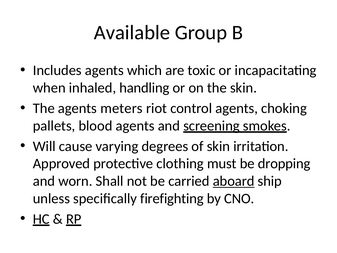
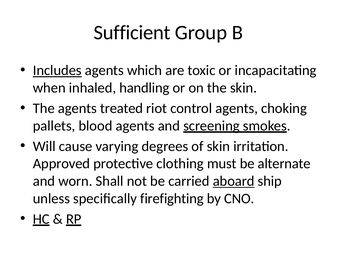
Available: Available -> Sufficient
Includes underline: none -> present
meters: meters -> treated
dropping: dropping -> alternate
